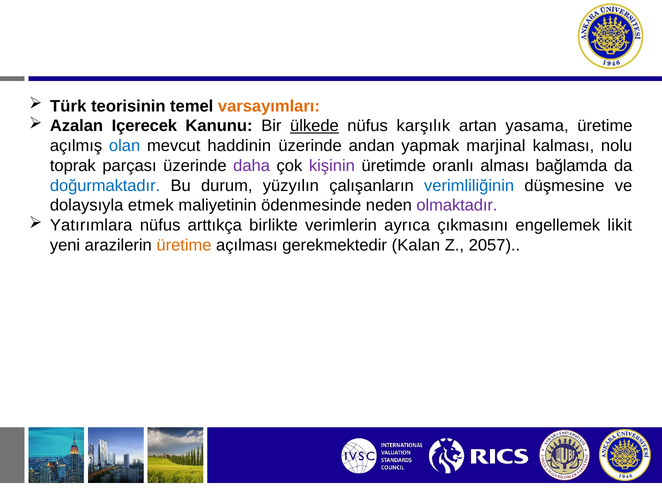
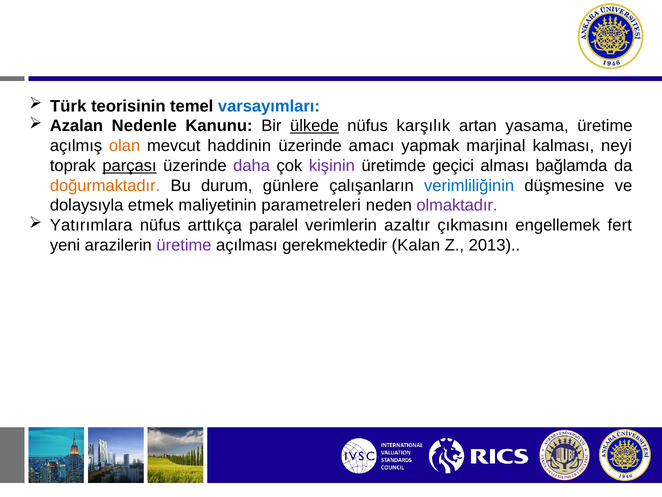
varsayımları colour: orange -> blue
Içerecek: Içerecek -> Nedenle
olan colour: blue -> orange
andan: andan -> amacı
nolu: nolu -> neyi
parçası underline: none -> present
oranlı: oranlı -> geçici
doğurmaktadır colour: blue -> orange
yüzyılın: yüzyılın -> günlere
ödenmesinde: ödenmesinde -> parametreleri
birlikte: birlikte -> paralel
ayrıca: ayrıca -> azaltır
likit: likit -> fert
üretime at (184, 245) colour: orange -> purple
2057: 2057 -> 2013
